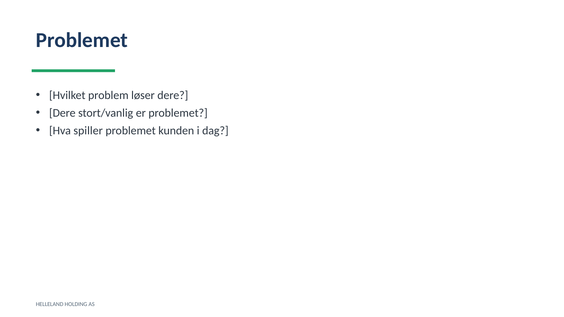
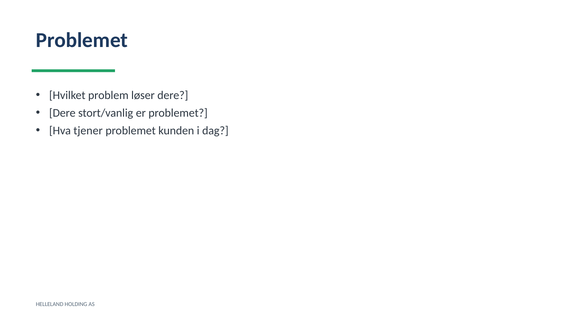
spiller: spiller -> tjener
